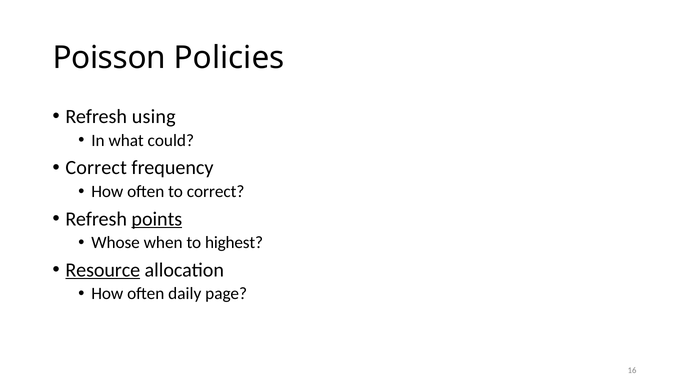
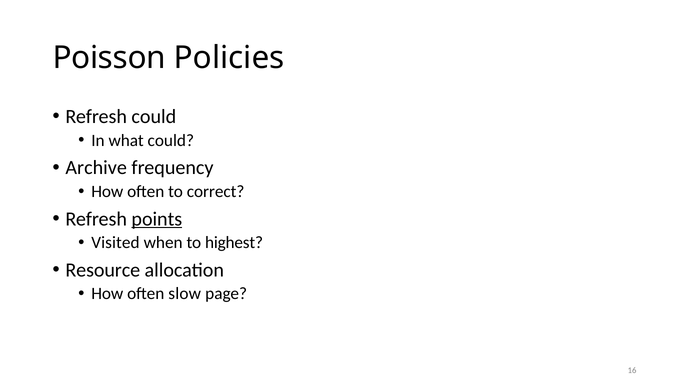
Refresh using: using -> could
Correct at (96, 168): Correct -> Archive
Whose: Whose -> Visited
Resource underline: present -> none
daily: daily -> slow
